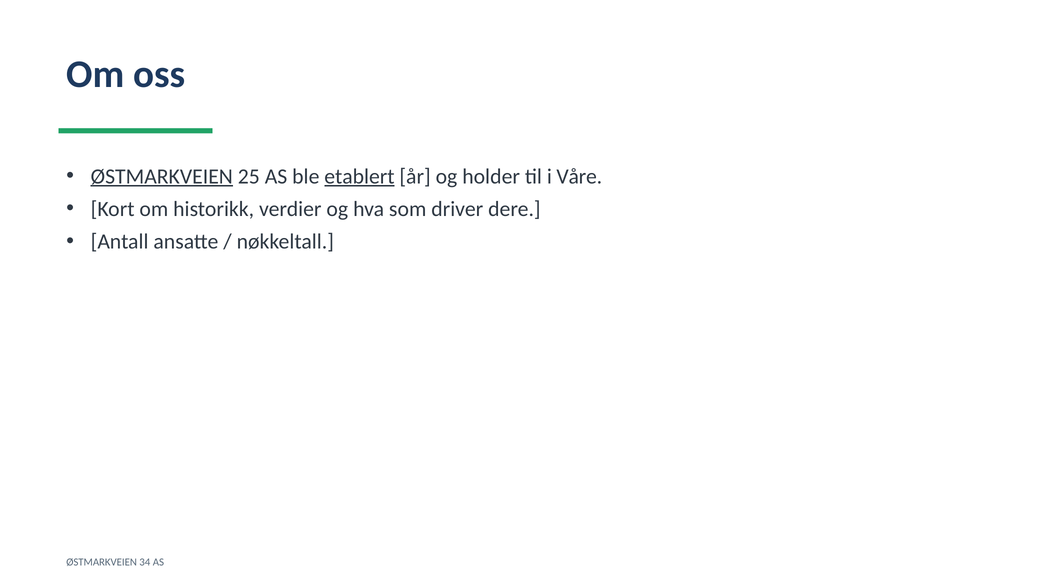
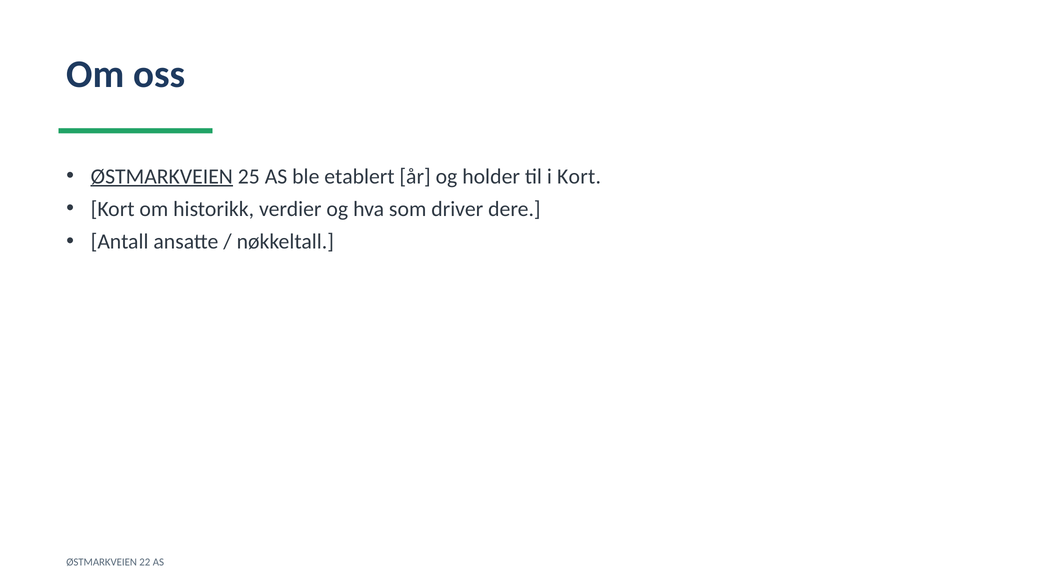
etablert underline: present -> none
i Våre: Våre -> Kort
34: 34 -> 22
